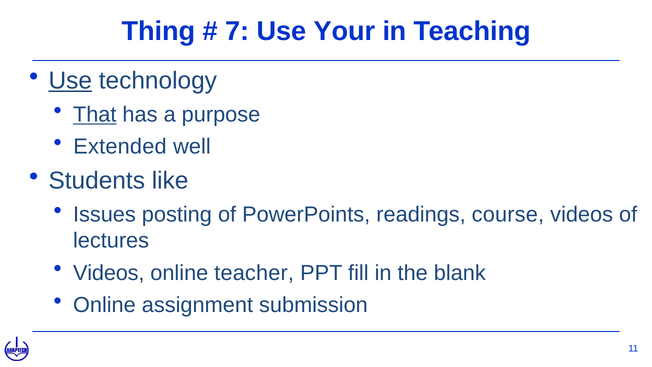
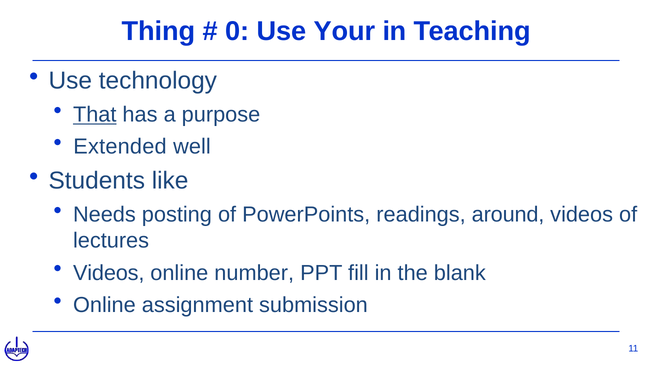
7: 7 -> 0
Use at (70, 81) underline: present -> none
Issues: Issues -> Needs
course: course -> around
teacher: teacher -> number
